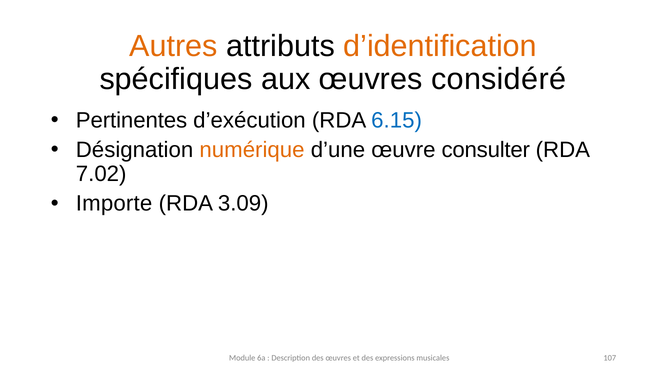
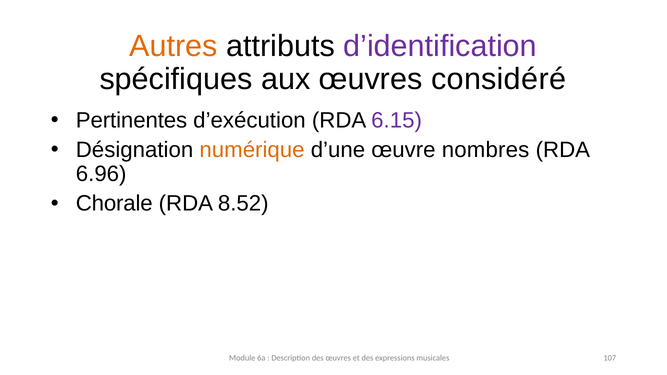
d’identification colour: orange -> purple
6.15 colour: blue -> purple
consulter: consulter -> nombres
7.02: 7.02 -> 6.96
Importe: Importe -> Chorale
3.09: 3.09 -> 8.52
